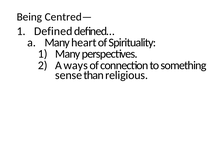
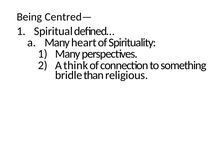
Defined: Defined -> Spiritual
ways: ways -> think
sense: sense -> bridle
